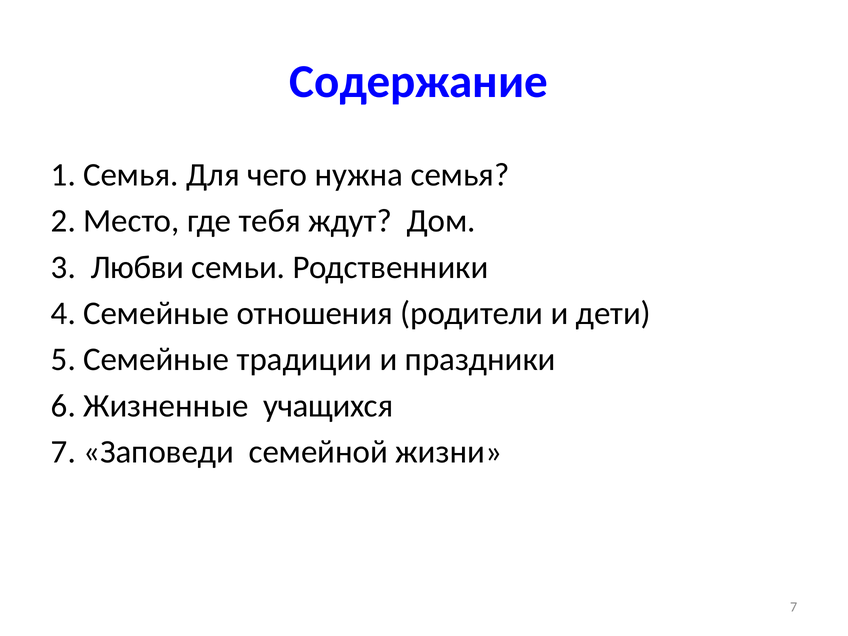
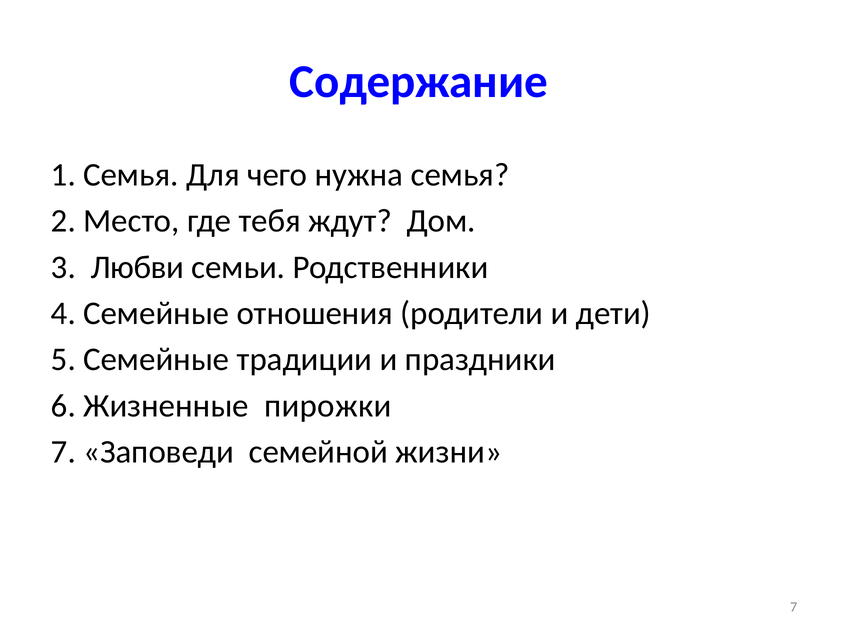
учащихся: учащихся -> пирожки
